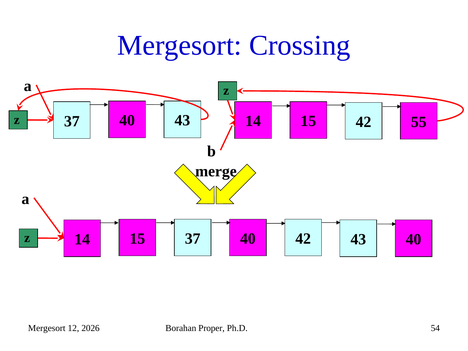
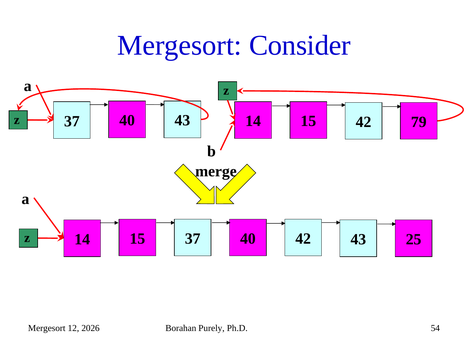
Crossing: Crossing -> Consider
55: 55 -> 79
14 40: 40 -> 25
Proper: Proper -> Purely
